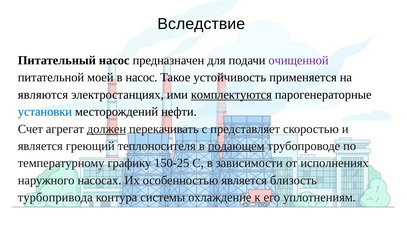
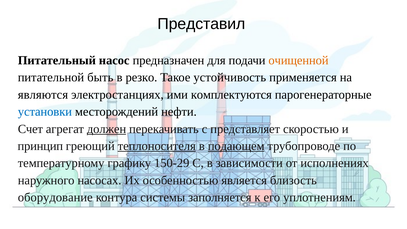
Вследствие: Вследствие -> Представил
очищенной colour: purple -> orange
моей: моей -> быть
в насос: насос -> резко
комплектуются underline: present -> none
является at (40, 146): является -> принцип
теплоносителя underline: none -> present
150-25: 150-25 -> 150-29
турбопривода: турбопривода -> оборудование
охлаждение: охлаждение -> заполняется
